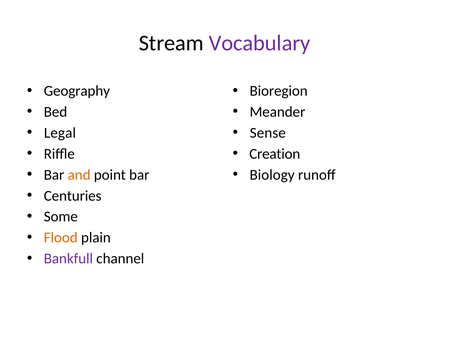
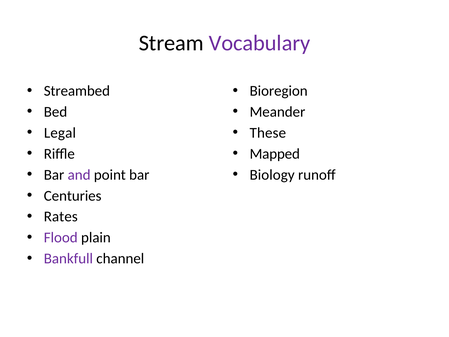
Geography: Geography -> Streambed
Sense: Sense -> These
Creation: Creation -> Mapped
and colour: orange -> purple
Some: Some -> Rates
Flood colour: orange -> purple
